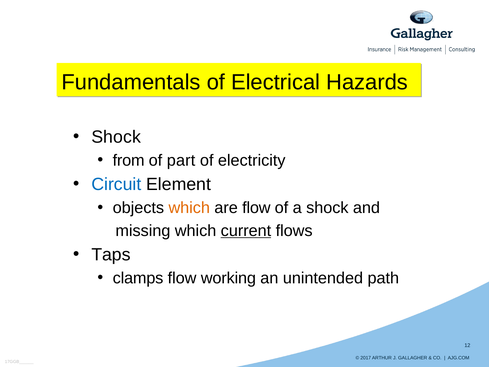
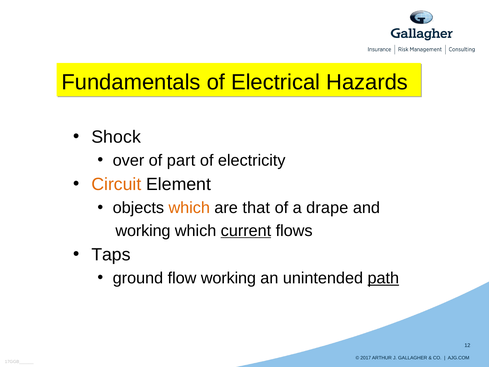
from: from -> over
Circuit colour: blue -> orange
are flow: flow -> that
a shock: shock -> drape
missing at (143, 231): missing -> working
clamps: clamps -> ground
path underline: none -> present
